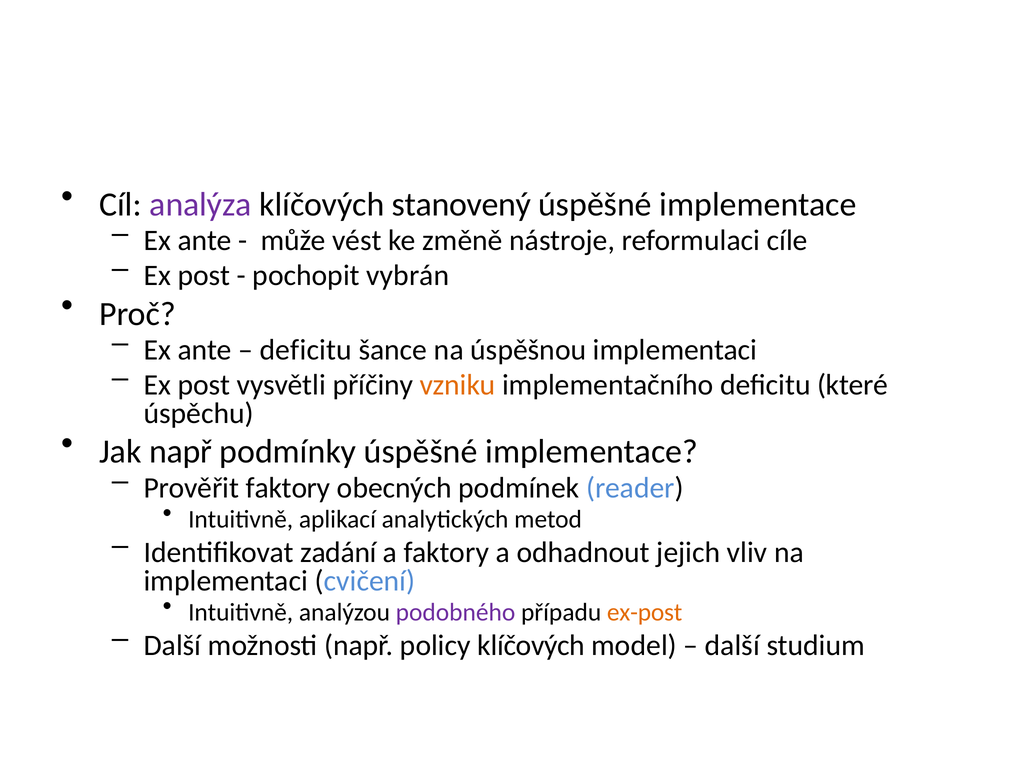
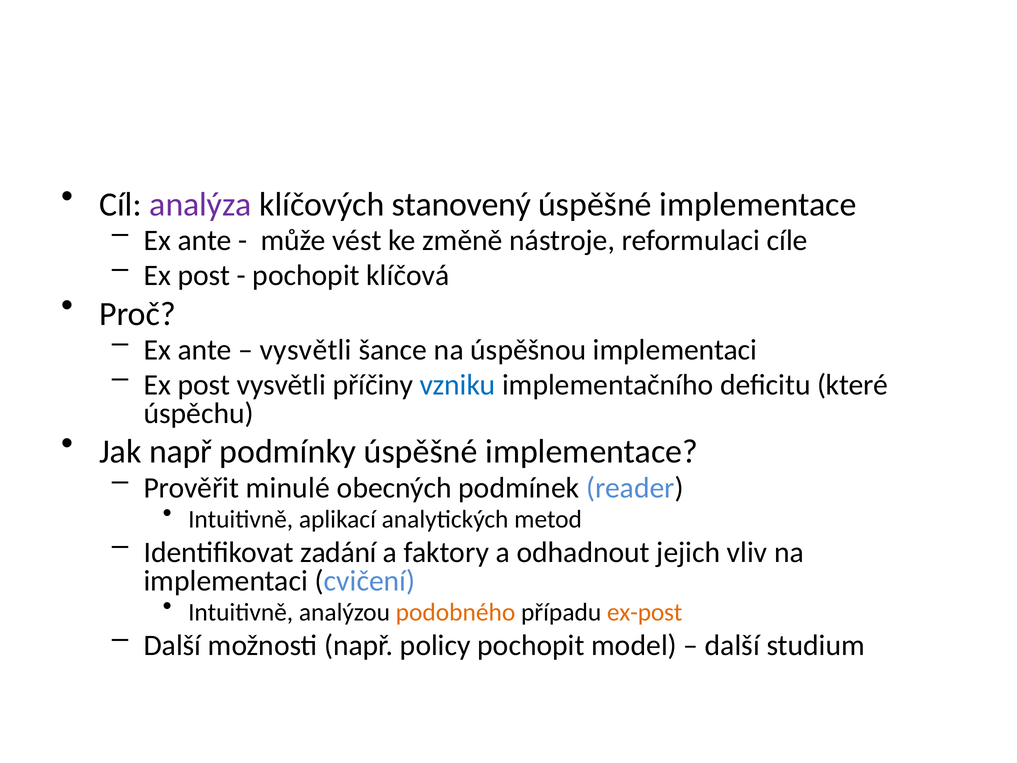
vybrán: vybrán -> klíčová
deficitu at (306, 350): deficitu -> vysvětli
vzniku colour: orange -> blue
Prověřit faktory: faktory -> minulé
podobného colour: purple -> orange
policy klíčových: klíčových -> pochopit
